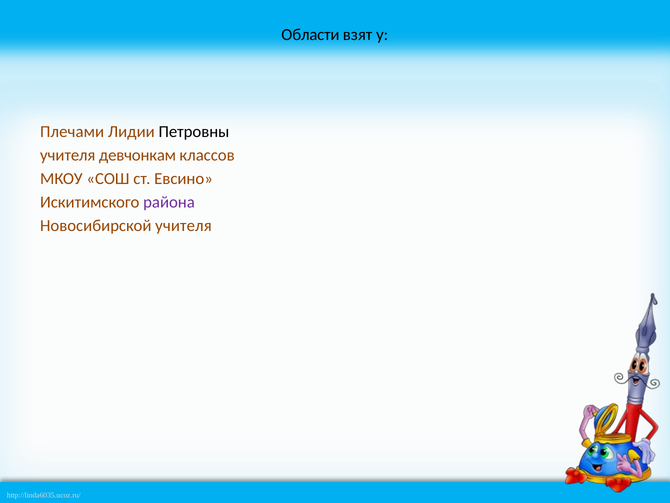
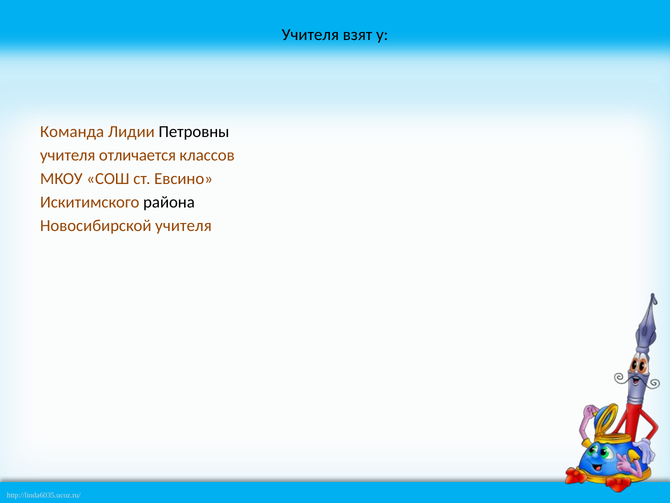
Области at (310, 35): Области -> Учителя
Плечами: Плечами -> Команда
девчонкам: девчонкам -> отличается
района colour: purple -> black
